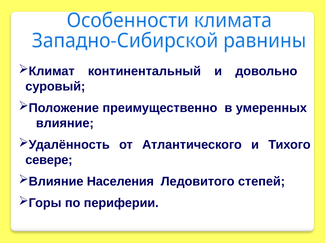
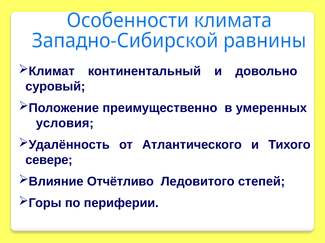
влияние: влияние -> условия
Населения: Населения -> Отчётливо
